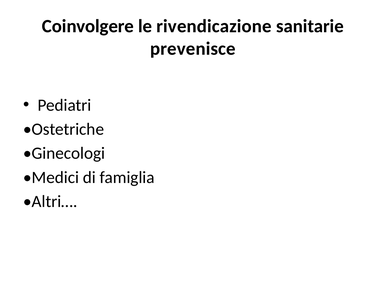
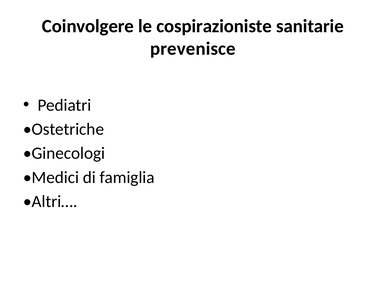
rivendicazione: rivendicazione -> cospirazioniste
